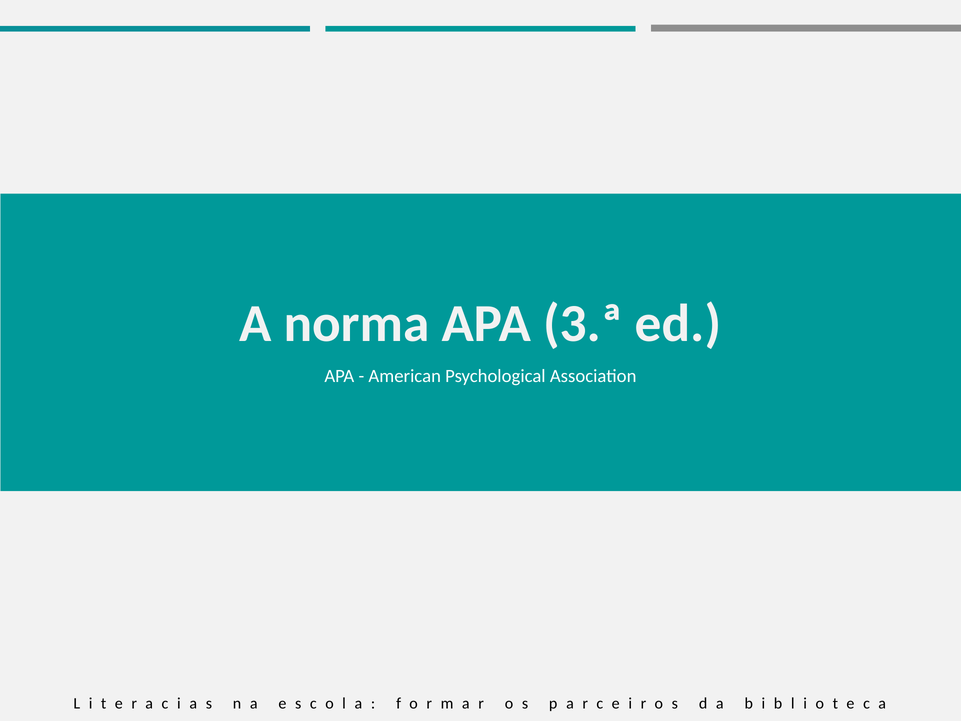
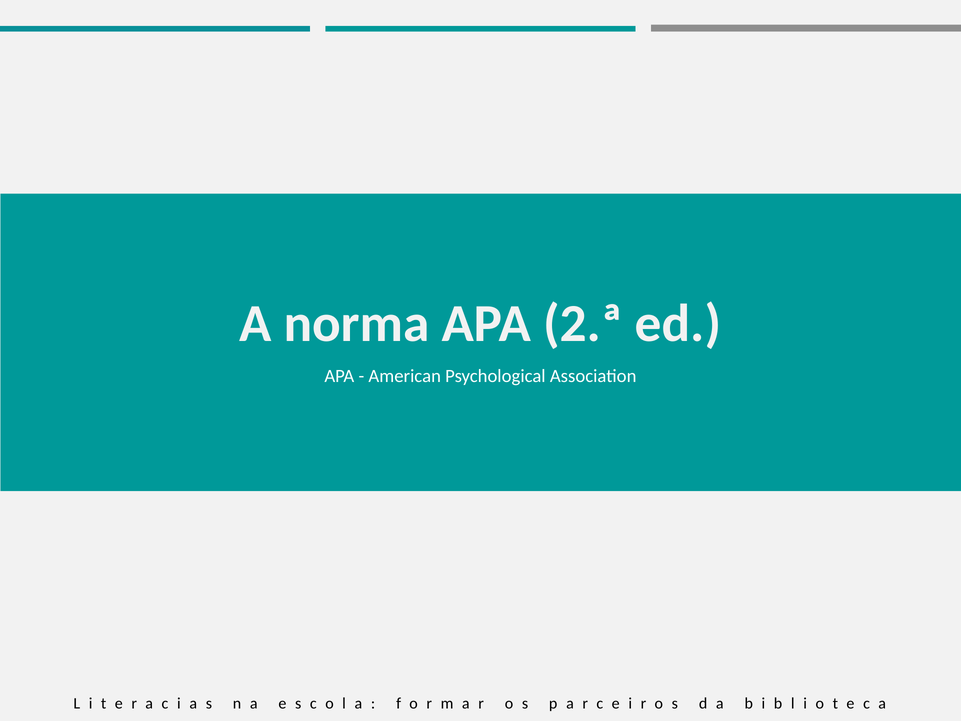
3.ª: 3.ª -> 2.ª
